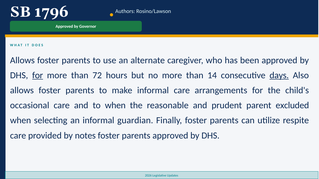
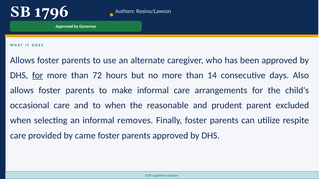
days underline: present -> none
guardian: guardian -> removes
notes: notes -> came
